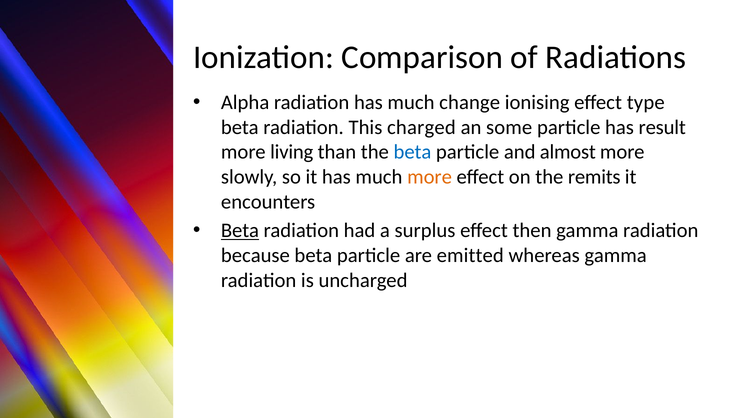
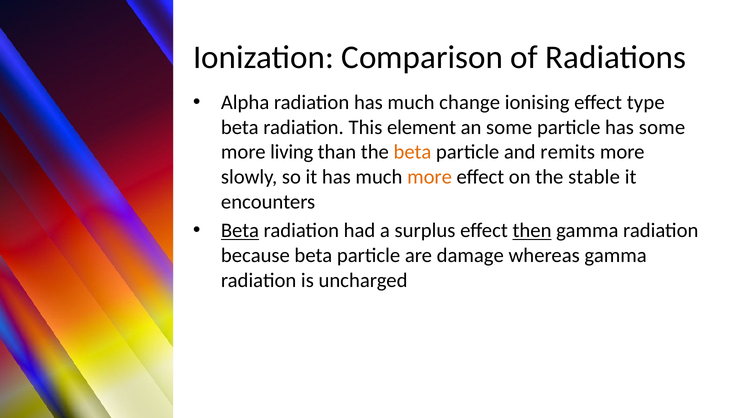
charged: charged -> element
has result: result -> some
beta at (412, 152) colour: blue -> orange
almost: almost -> remits
remits: remits -> stable
then underline: none -> present
emitted: emitted -> damage
